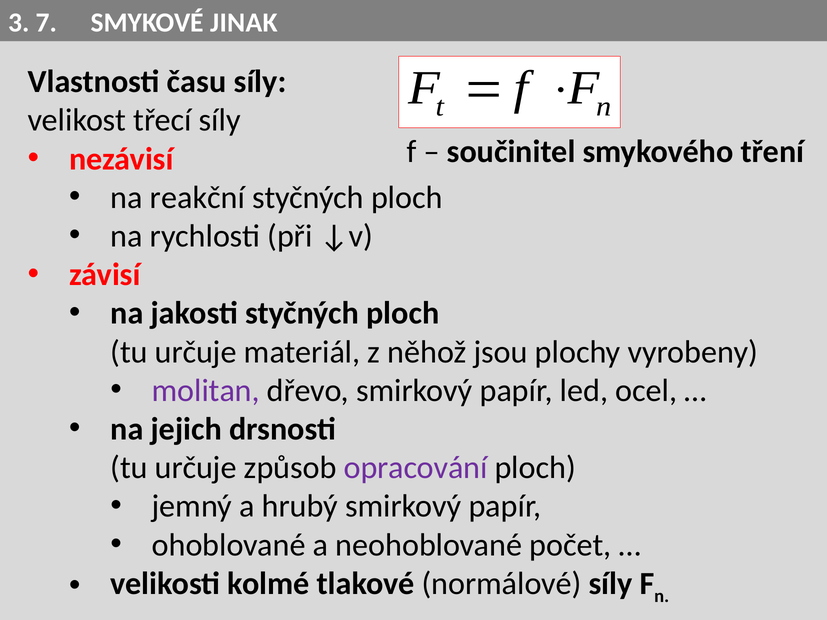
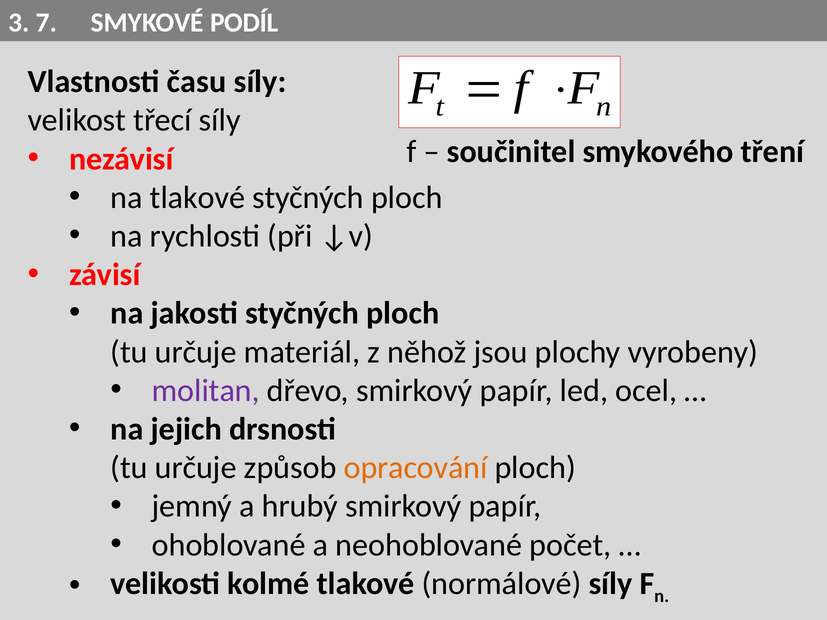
JINAK: JINAK -> PODÍL
na reakční: reakční -> tlakové
opracování colour: purple -> orange
